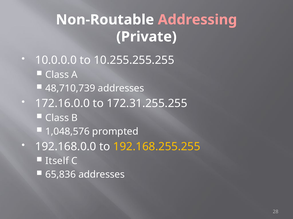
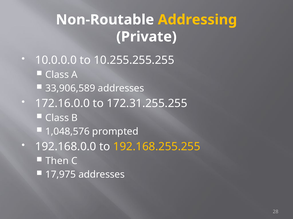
Addressing colour: pink -> yellow
48,710,739: 48,710,739 -> 33,906,589
Itself: Itself -> Then
65,836: 65,836 -> 17,975
